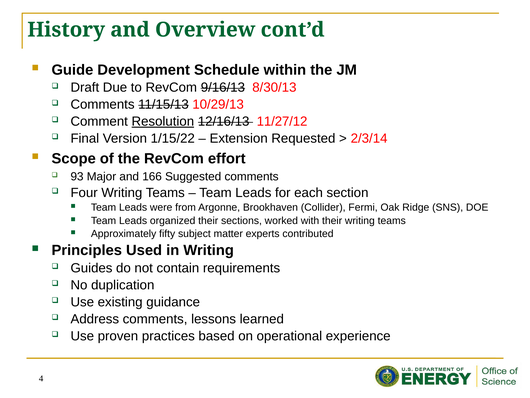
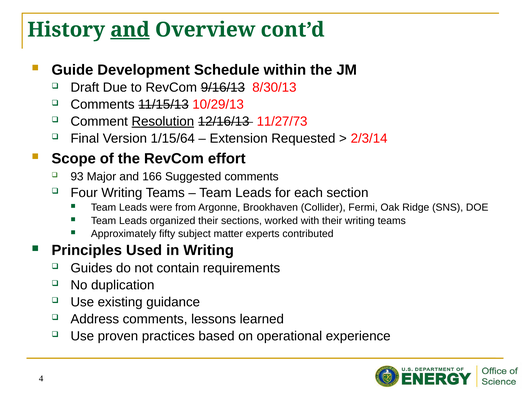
and at (130, 30) underline: none -> present
11/27/12: 11/27/12 -> 11/27/73
1/15/22: 1/15/22 -> 1/15/64
